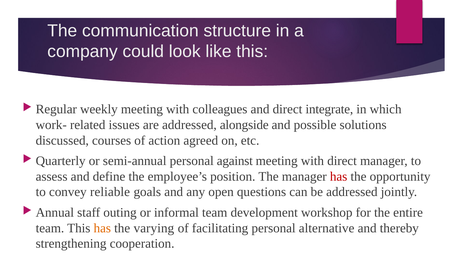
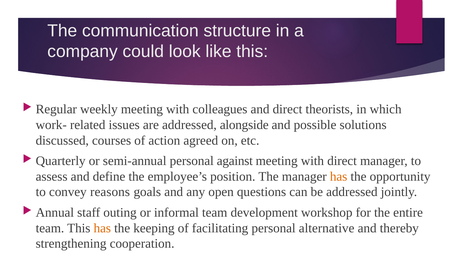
integrate: integrate -> theorists
has at (339, 177) colour: red -> orange
reliable: reliable -> reasons
varying: varying -> keeping
